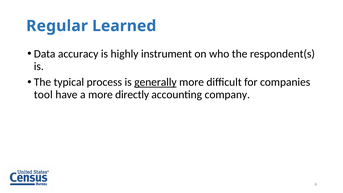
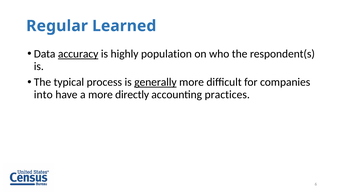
accuracy underline: none -> present
instrument: instrument -> population
tool: tool -> into
company: company -> practices
